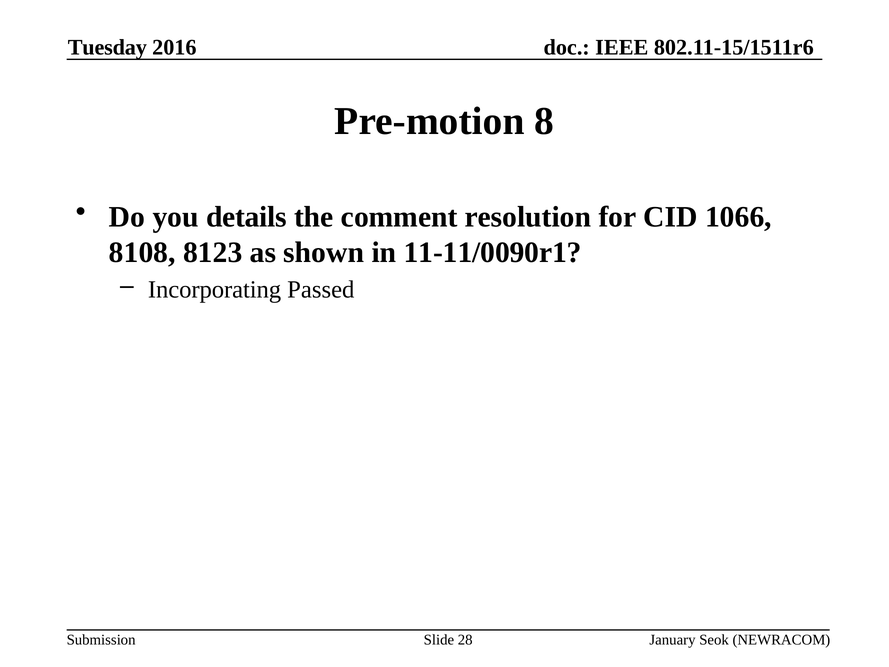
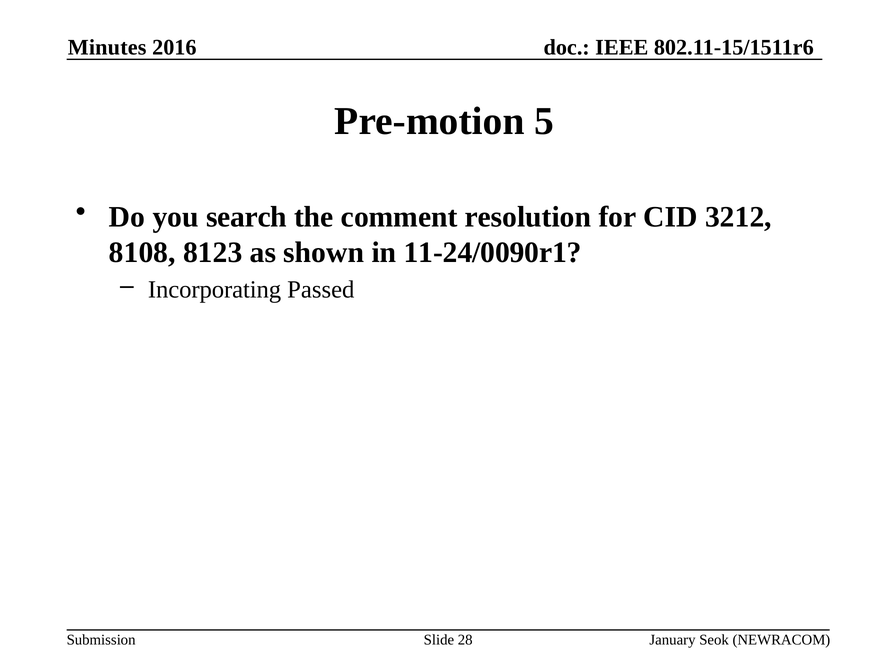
Tuesday: Tuesday -> Minutes
8: 8 -> 5
details: details -> search
1066: 1066 -> 3212
11-11/0090r1: 11-11/0090r1 -> 11-24/0090r1
